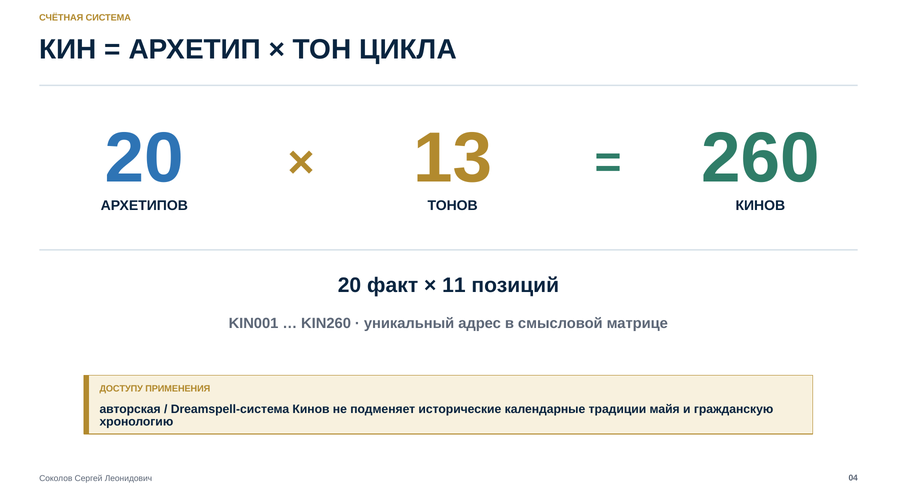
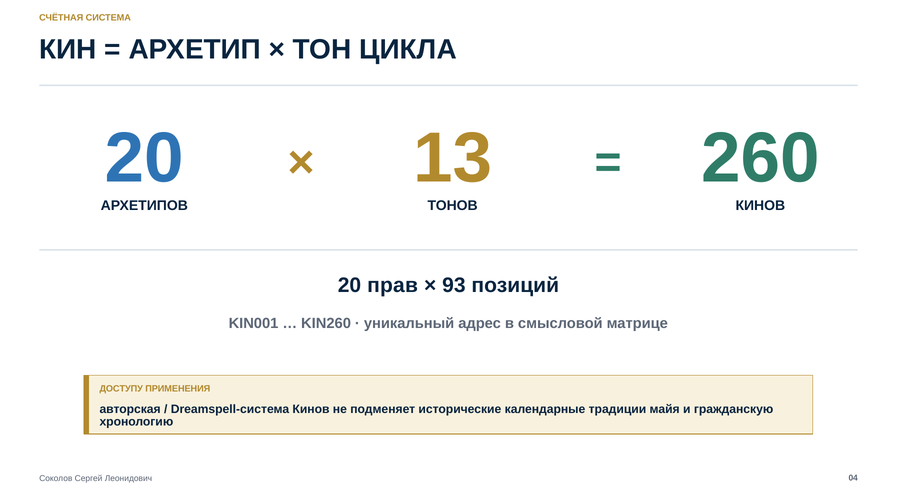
факт: факт -> прав
11: 11 -> 93
